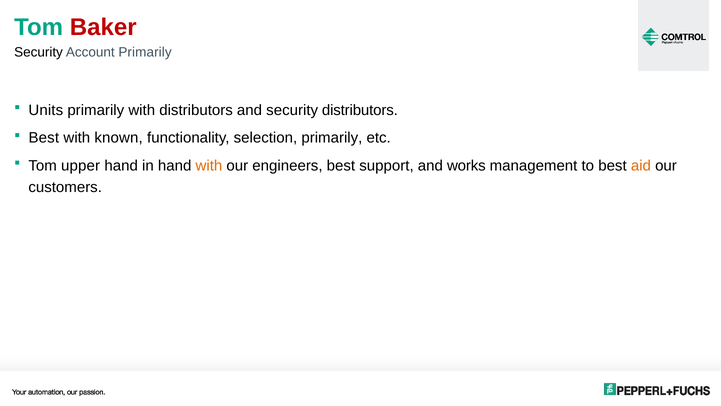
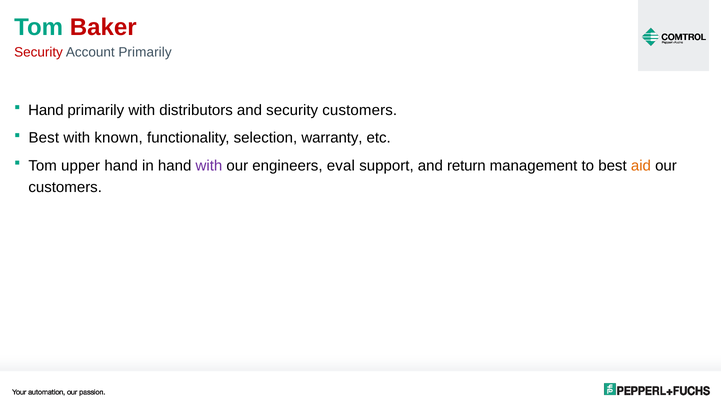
Security at (39, 52) colour: black -> red
Units at (46, 110): Units -> Hand
security distributors: distributors -> customers
selection primarily: primarily -> warranty
with at (209, 166) colour: orange -> purple
engineers best: best -> eval
works: works -> return
